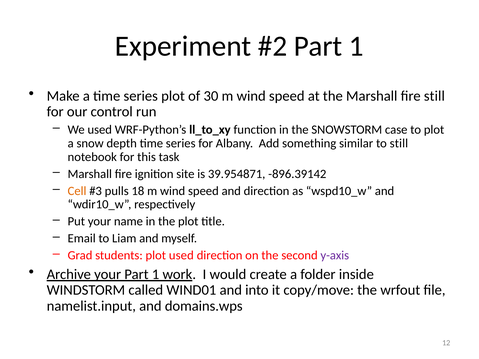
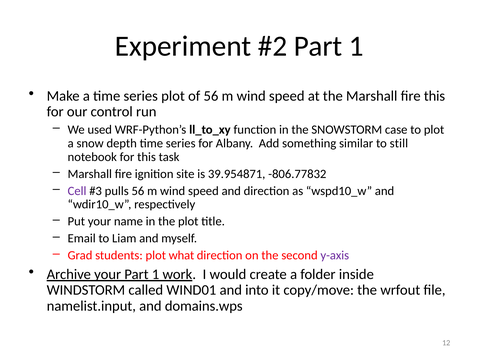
of 30: 30 -> 56
fire still: still -> this
-896.39142: -896.39142 -> -806.77832
Cell colour: orange -> purple
pulls 18: 18 -> 56
plot used: used -> what
